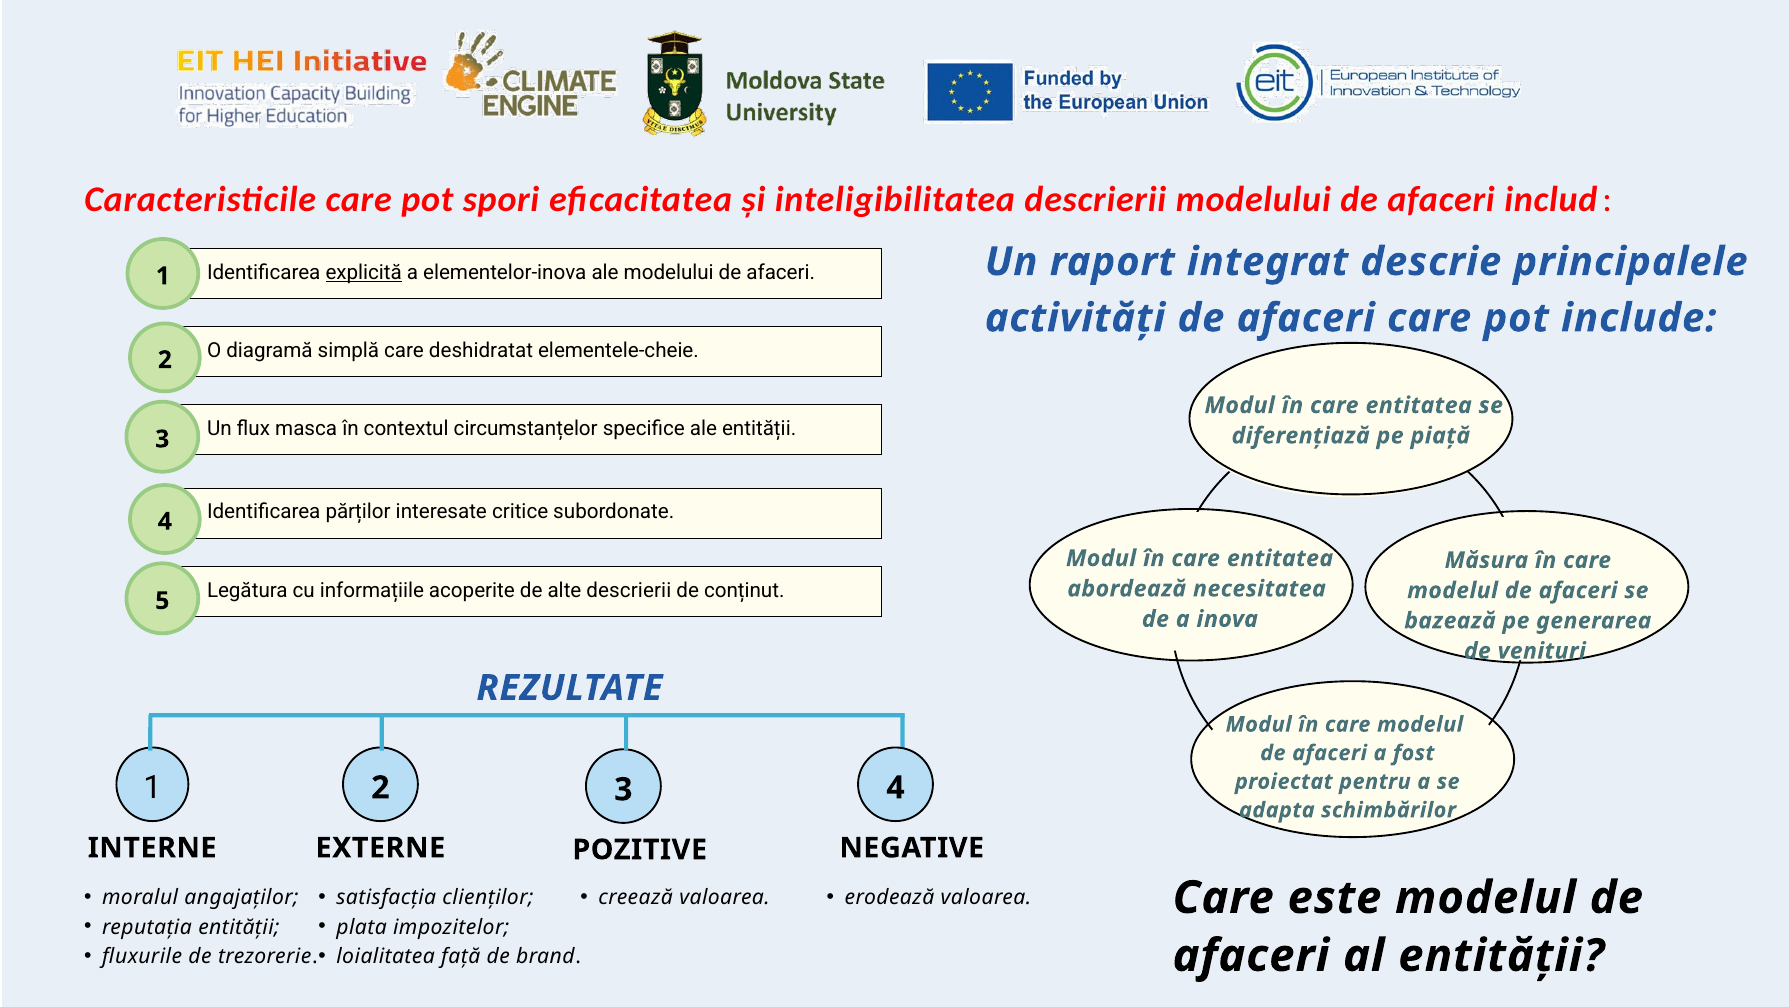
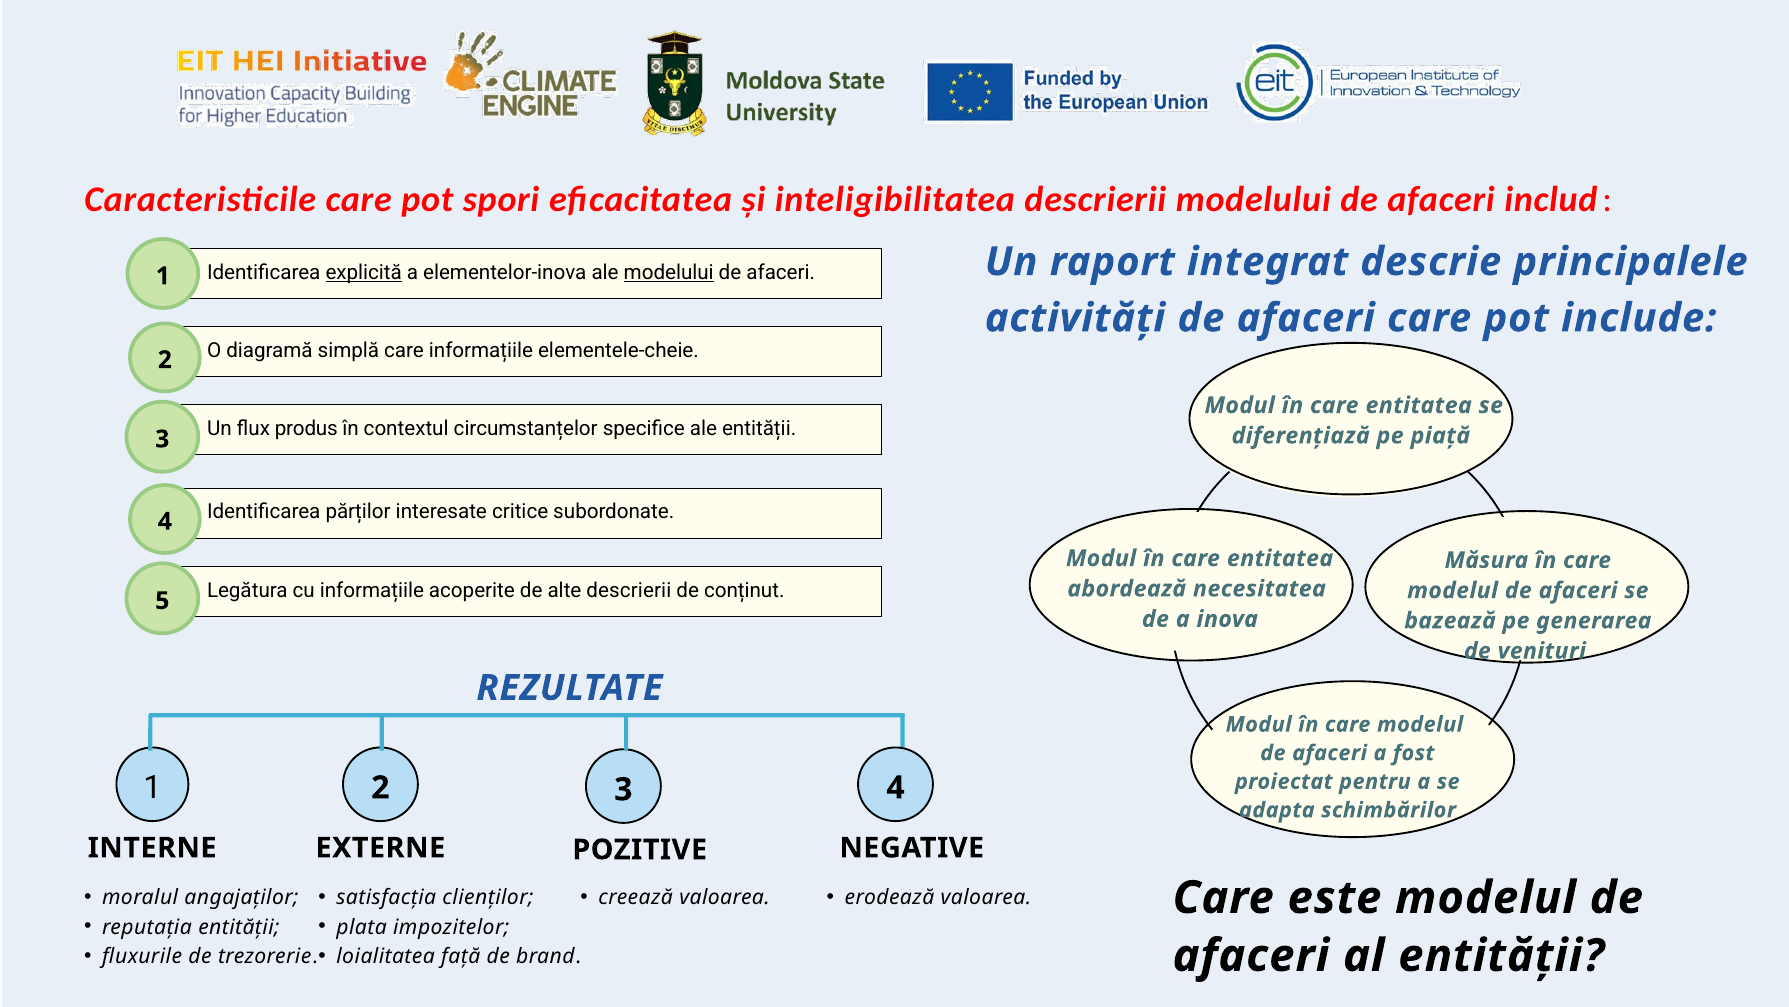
modelului at (669, 272) underline: none -> present
care deshidratat: deshidratat -> informațiile
masca: masca -> produs
